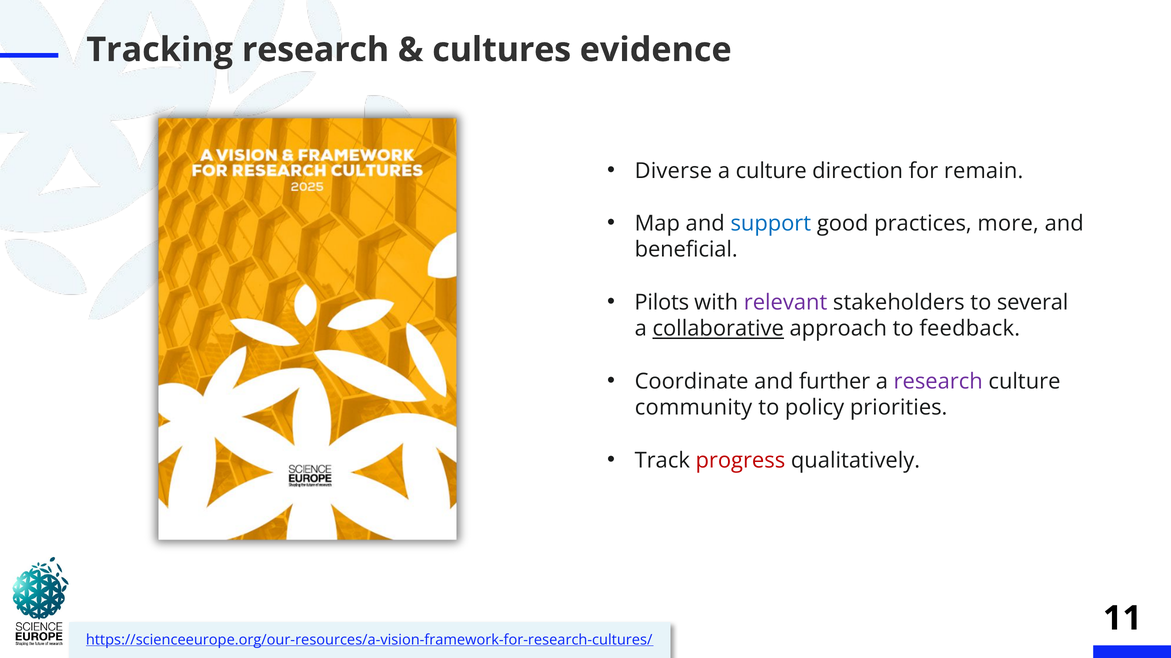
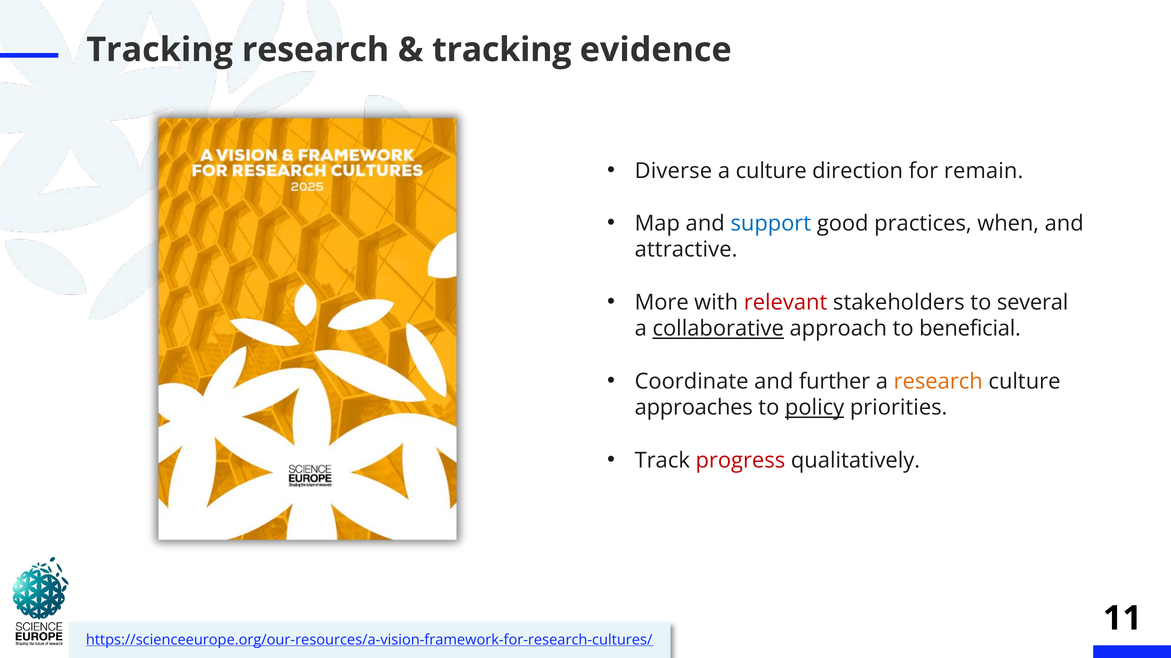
cultures at (502, 50): cultures -> tracking
more: more -> when
beneficial: beneficial -> attractive
Pilots: Pilots -> More
relevant colour: purple -> red
feedback: feedback -> beneficial
research at (938, 382) colour: purple -> orange
community: community -> approaches
policy underline: none -> present
